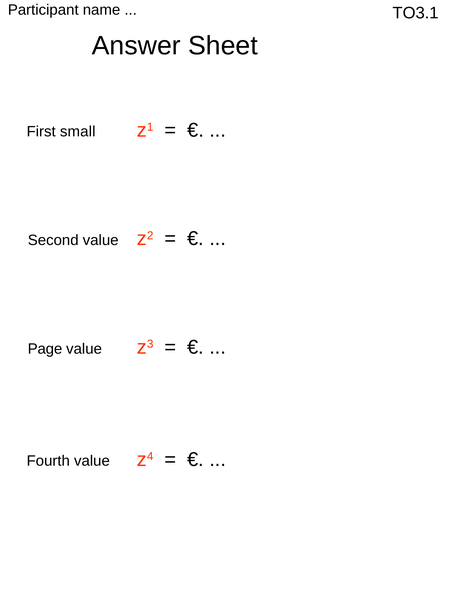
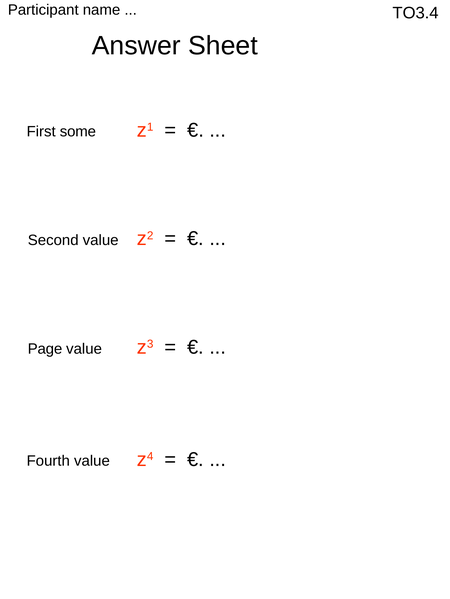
TO3.1: TO3.1 -> TO3.4
small: small -> some
